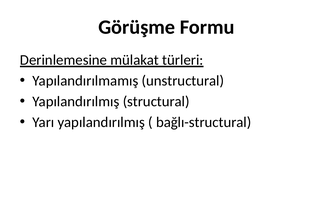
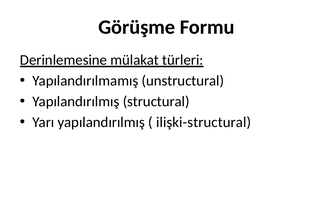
bağlı-structural: bağlı-structural -> ilişki-structural
